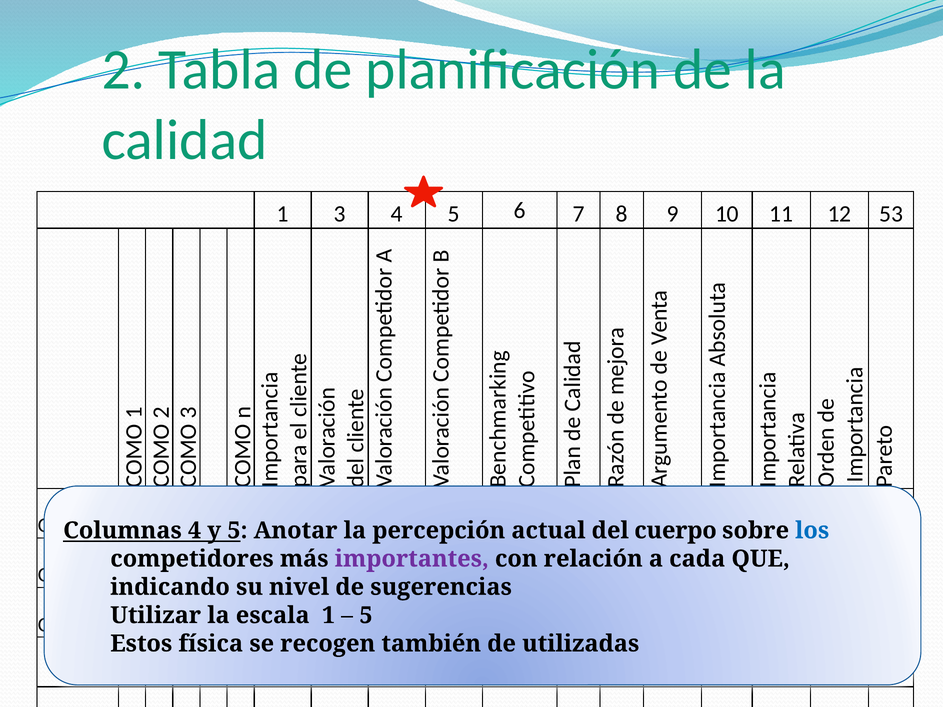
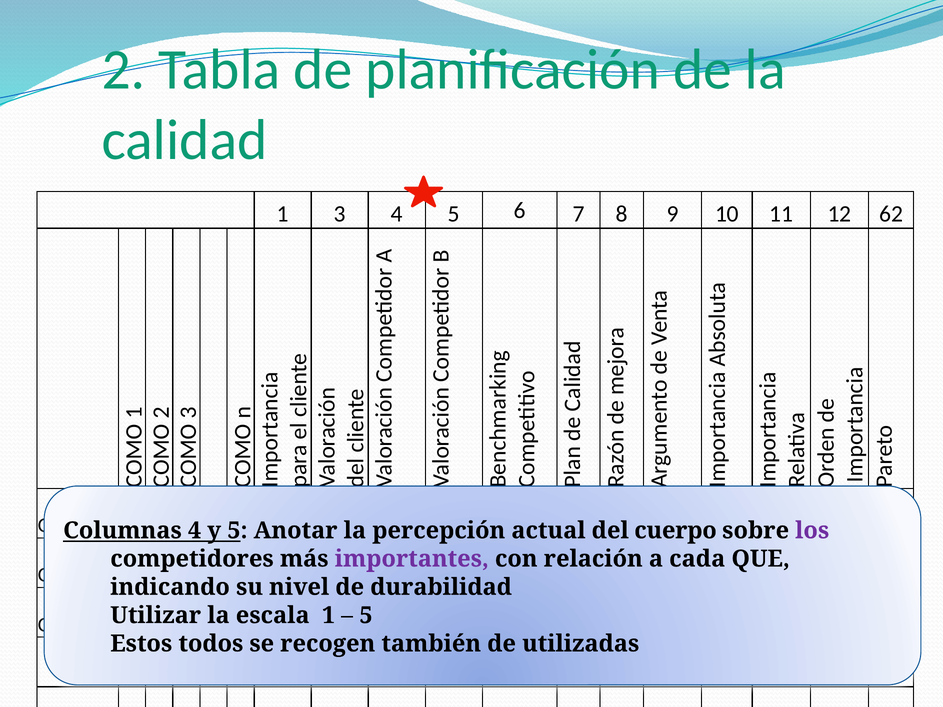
53: 53 -> 62
los colour: blue -> purple
sugerencias: sugerencias -> durabilidad
física: física -> todos
